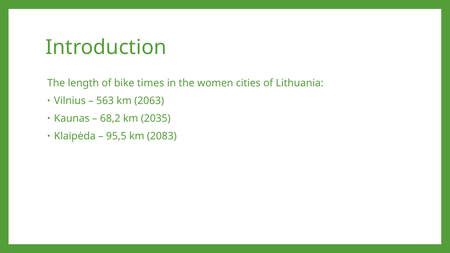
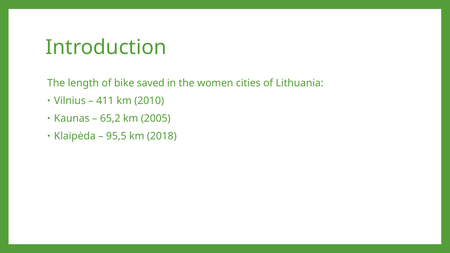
times: times -> saved
563: 563 -> 411
2063: 2063 -> 2010
68,2: 68,2 -> 65,2
2035: 2035 -> 2005
2083: 2083 -> 2018
